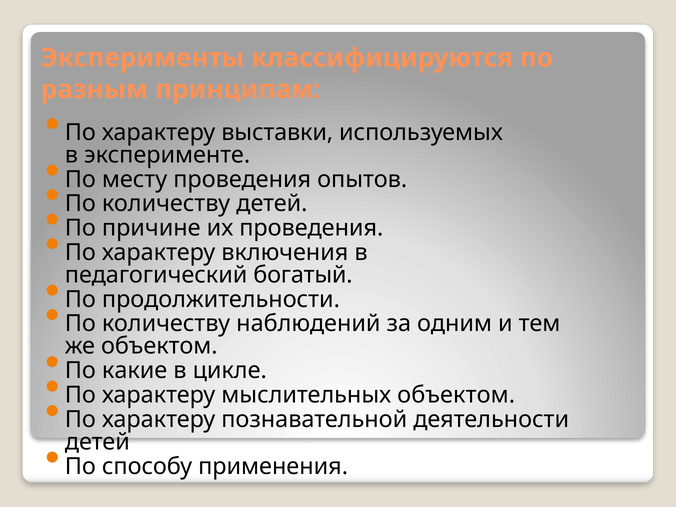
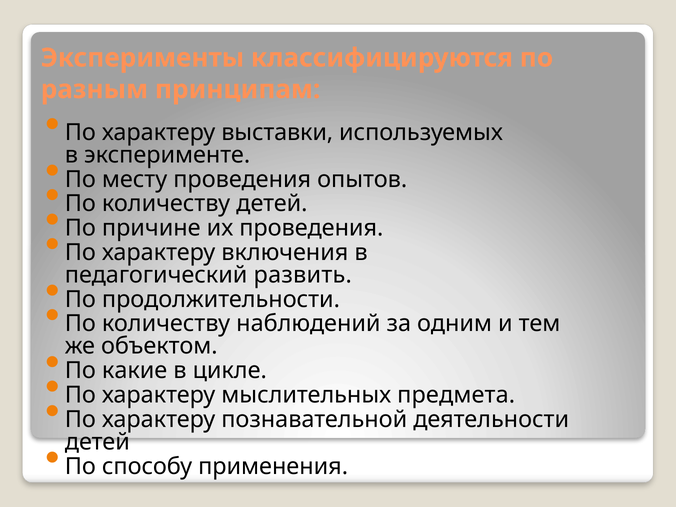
богатый: богатый -> развить
мыслительных объектом: объектом -> предмета
